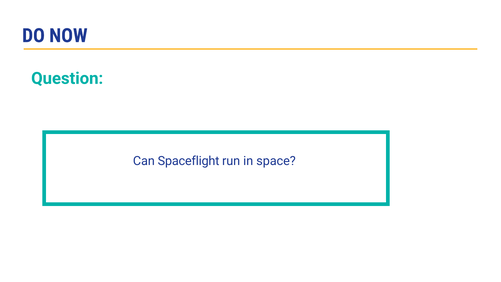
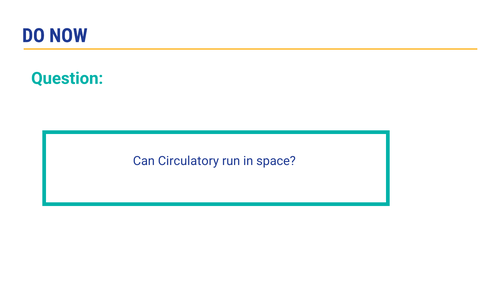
Spaceflight: Spaceflight -> Circulatory
